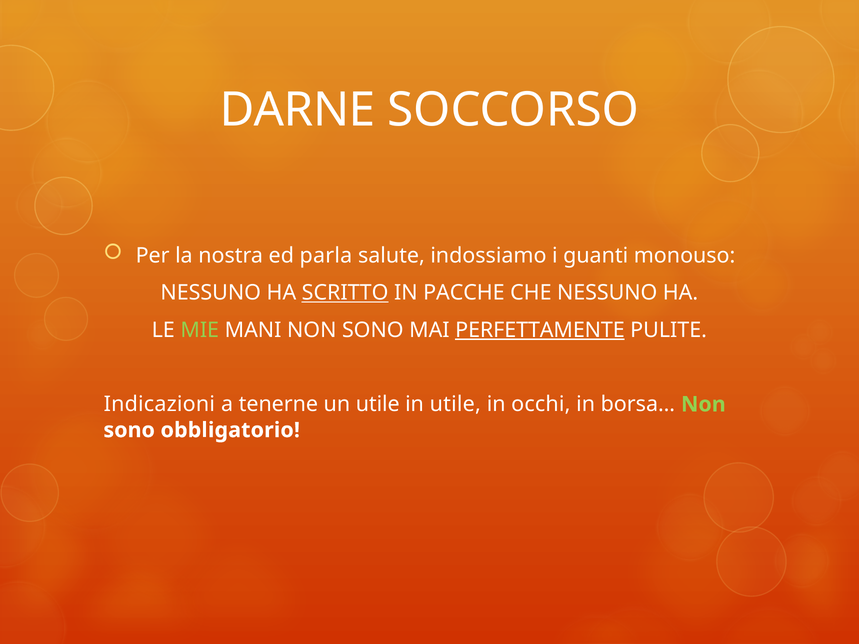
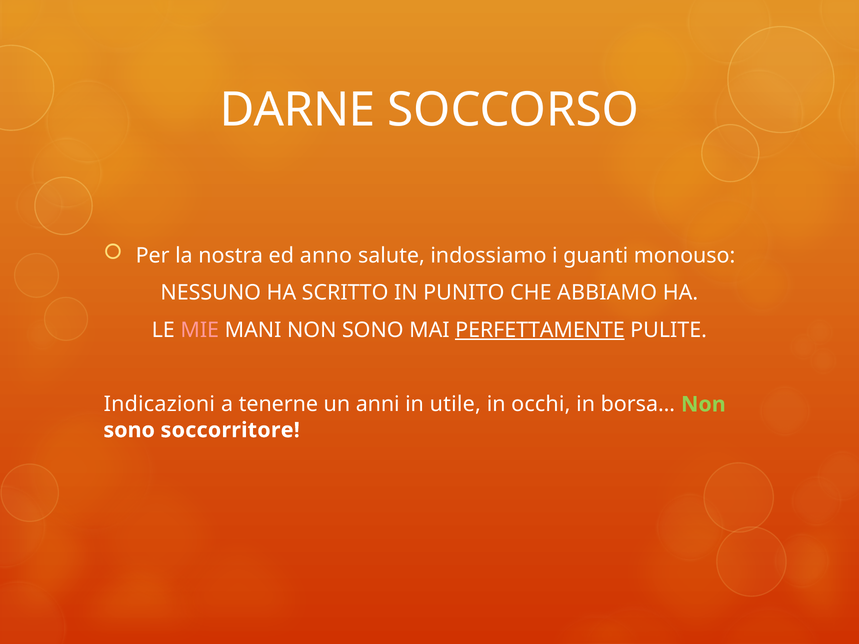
parla: parla -> anno
SCRITTO underline: present -> none
PACCHE: PACCHE -> PUNITO
CHE NESSUNO: NESSUNO -> ABBIAMO
MIE colour: light green -> pink
un utile: utile -> anni
obbligatorio: obbligatorio -> soccorritore
